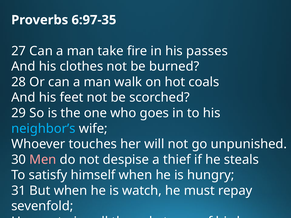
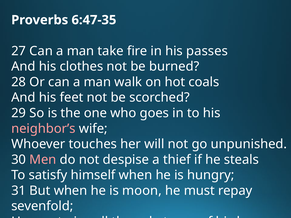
6:97-35: 6:97-35 -> 6:47-35
neighbor’s colour: light blue -> pink
watch: watch -> moon
